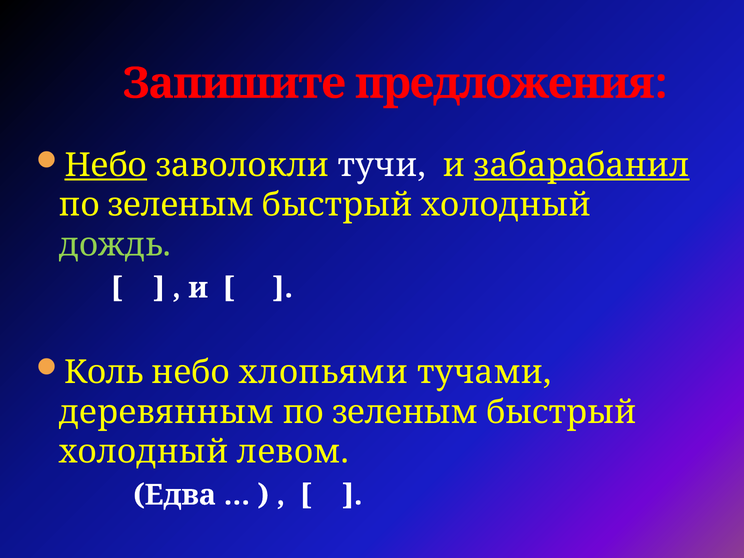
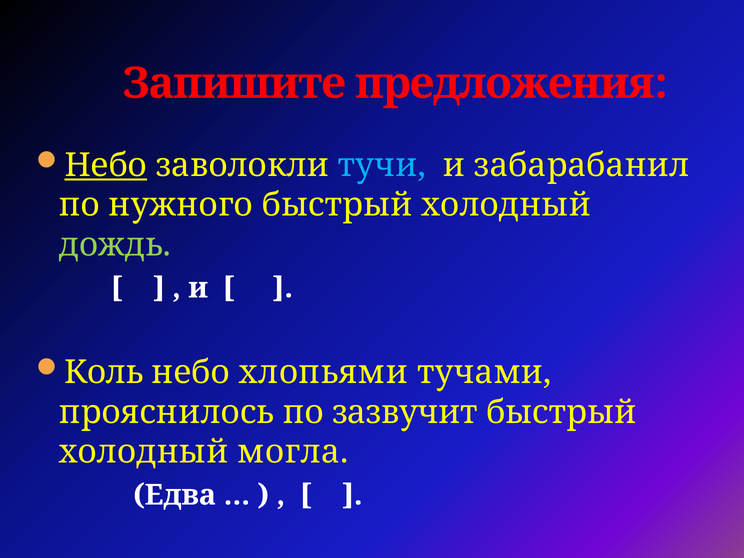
тучи colour: white -> light blue
забарабанил underline: present -> none
зеленым at (181, 205): зеленым -> нужного
деревянным: деревянным -> прояснилось
зеленым at (405, 412): зеленым -> зазвучит
левом: левом -> могла
